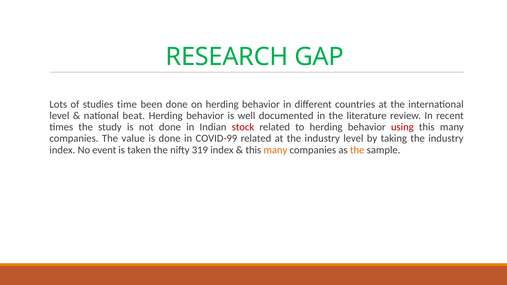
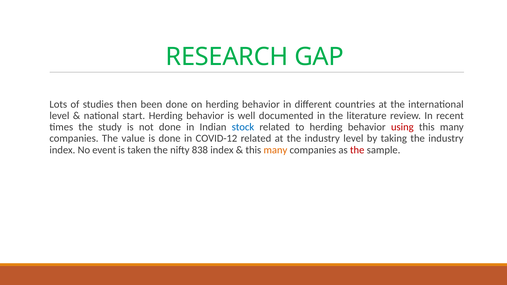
time: time -> then
beat: beat -> start
stock colour: red -> blue
COVID-99: COVID-99 -> COVID-12
319: 319 -> 838
the at (357, 150) colour: orange -> red
